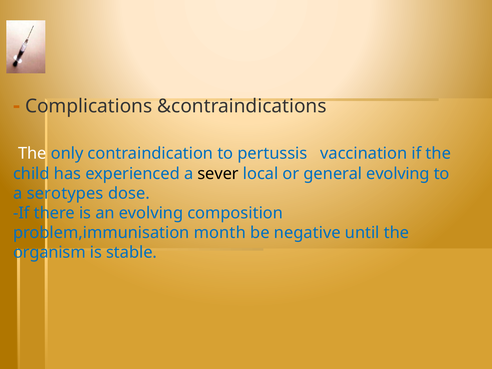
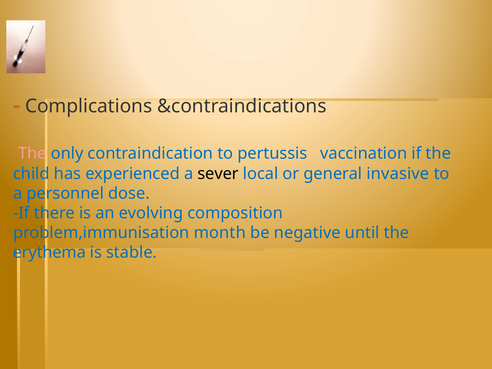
The at (32, 154) colour: white -> pink
general evolving: evolving -> invasive
serotypes: serotypes -> personnel
organism: organism -> erythema
